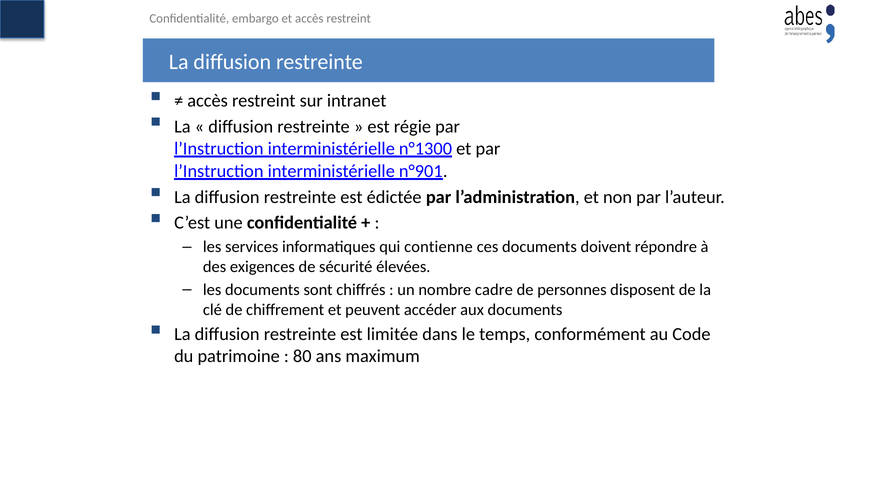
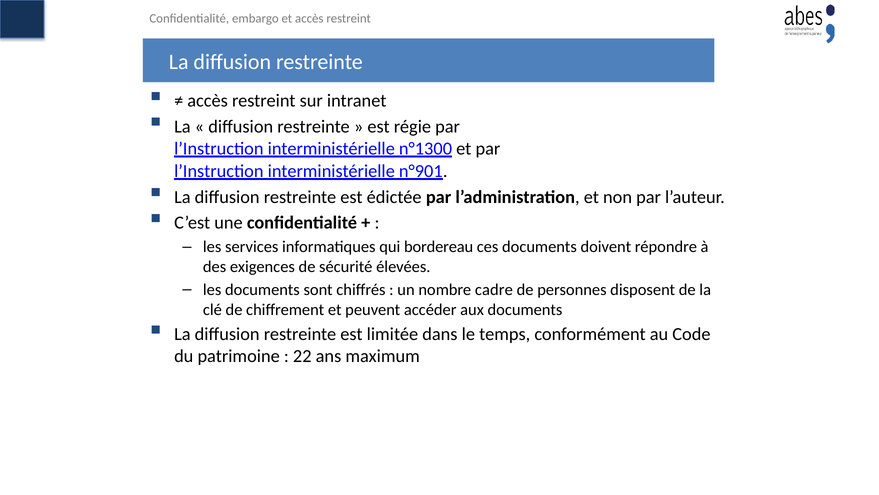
contienne: contienne -> bordereau
80: 80 -> 22
